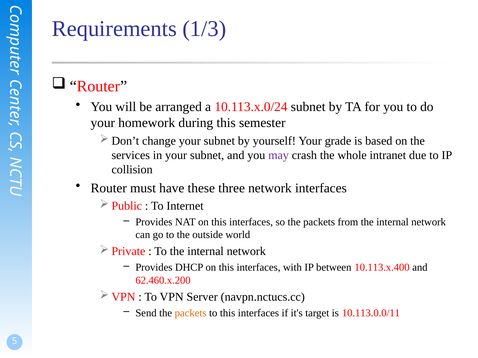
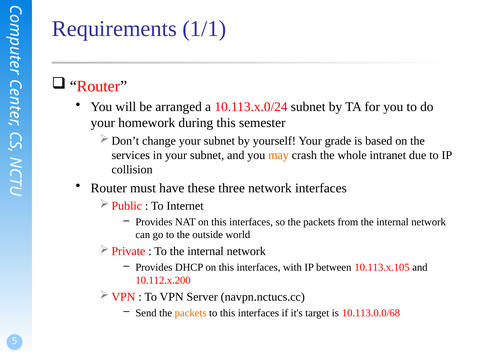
1/3: 1/3 -> 1/1
may colour: purple -> orange
10.113.x.400: 10.113.x.400 -> 10.113.x.105
62.460.x.200: 62.460.x.200 -> 10.112.x.200
10.113.0.0/11: 10.113.0.0/11 -> 10.113.0.0/68
